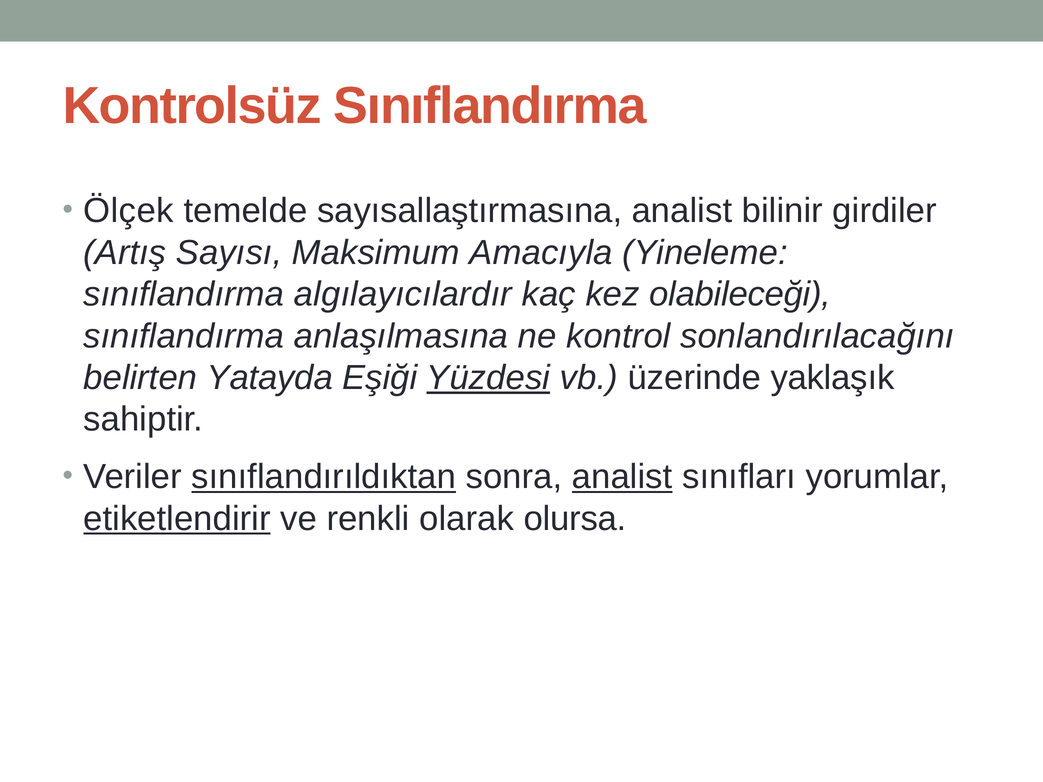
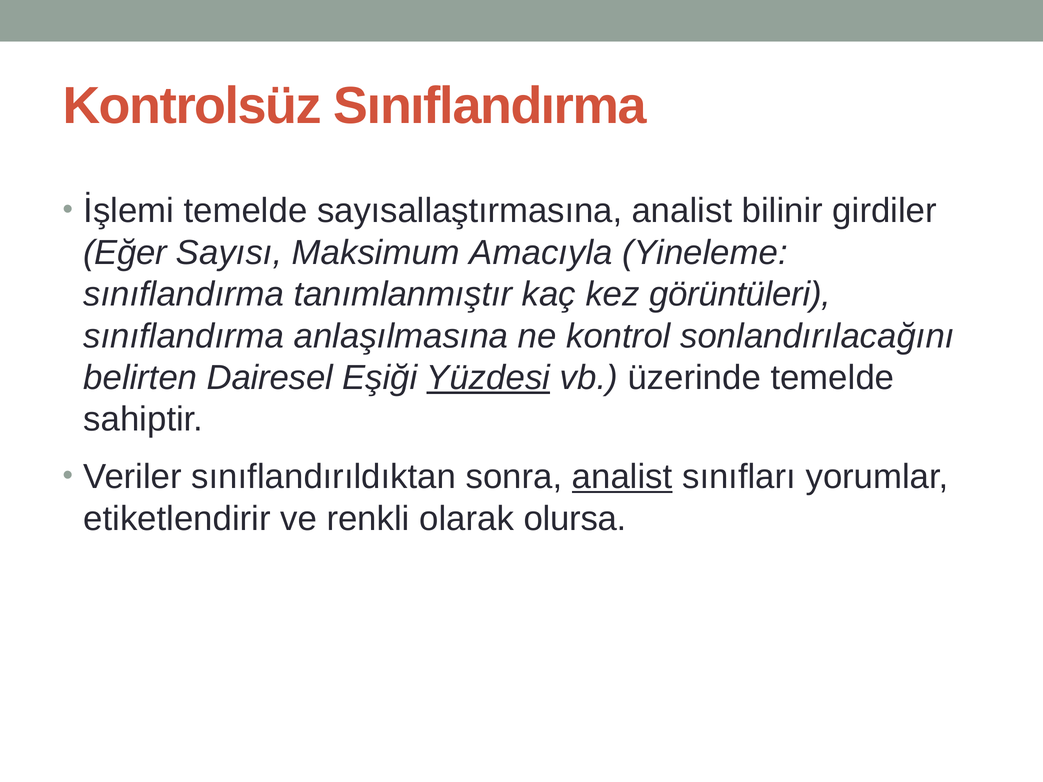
Ölçek: Ölçek -> İşlemi
Artış: Artış -> Eğer
algılayıcılardır: algılayıcılardır -> tanımlanmıştır
olabileceği: olabileceği -> görüntüleri
Yatayda: Yatayda -> Dairesel
üzerinde yaklaşık: yaklaşık -> temelde
sınıflandırıldıktan underline: present -> none
etiketlendirir underline: present -> none
